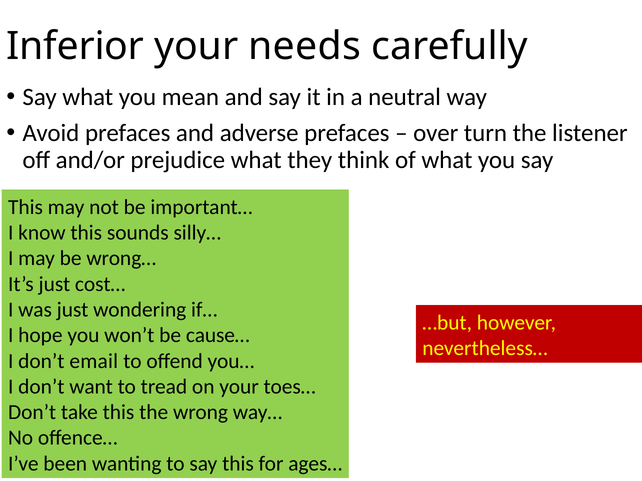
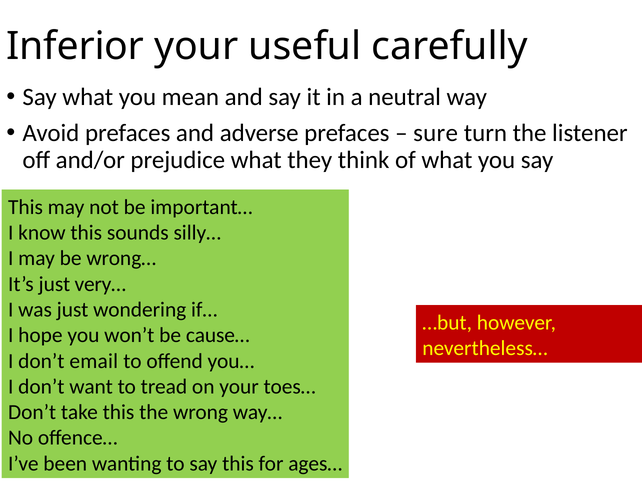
needs: needs -> useful
over: over -> sure
cost…: cost… -> very…
